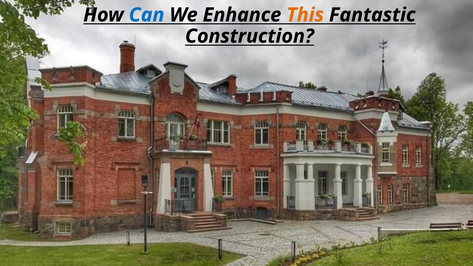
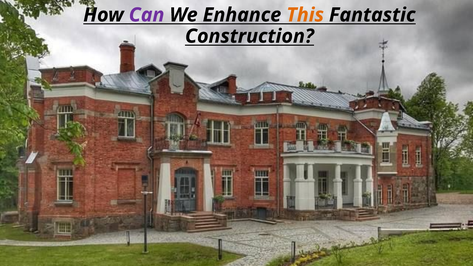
Can colour: blue -> purple
